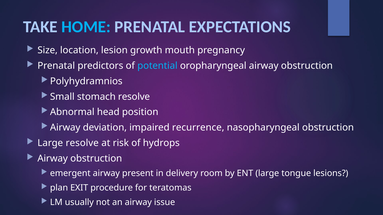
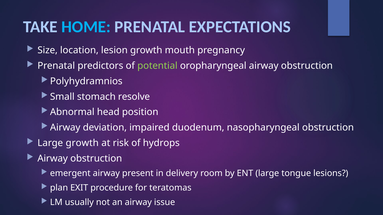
potential colour: light blue -> light green
recurrence: recurrence -> duodenum
Large resolve: resolve -> growth
